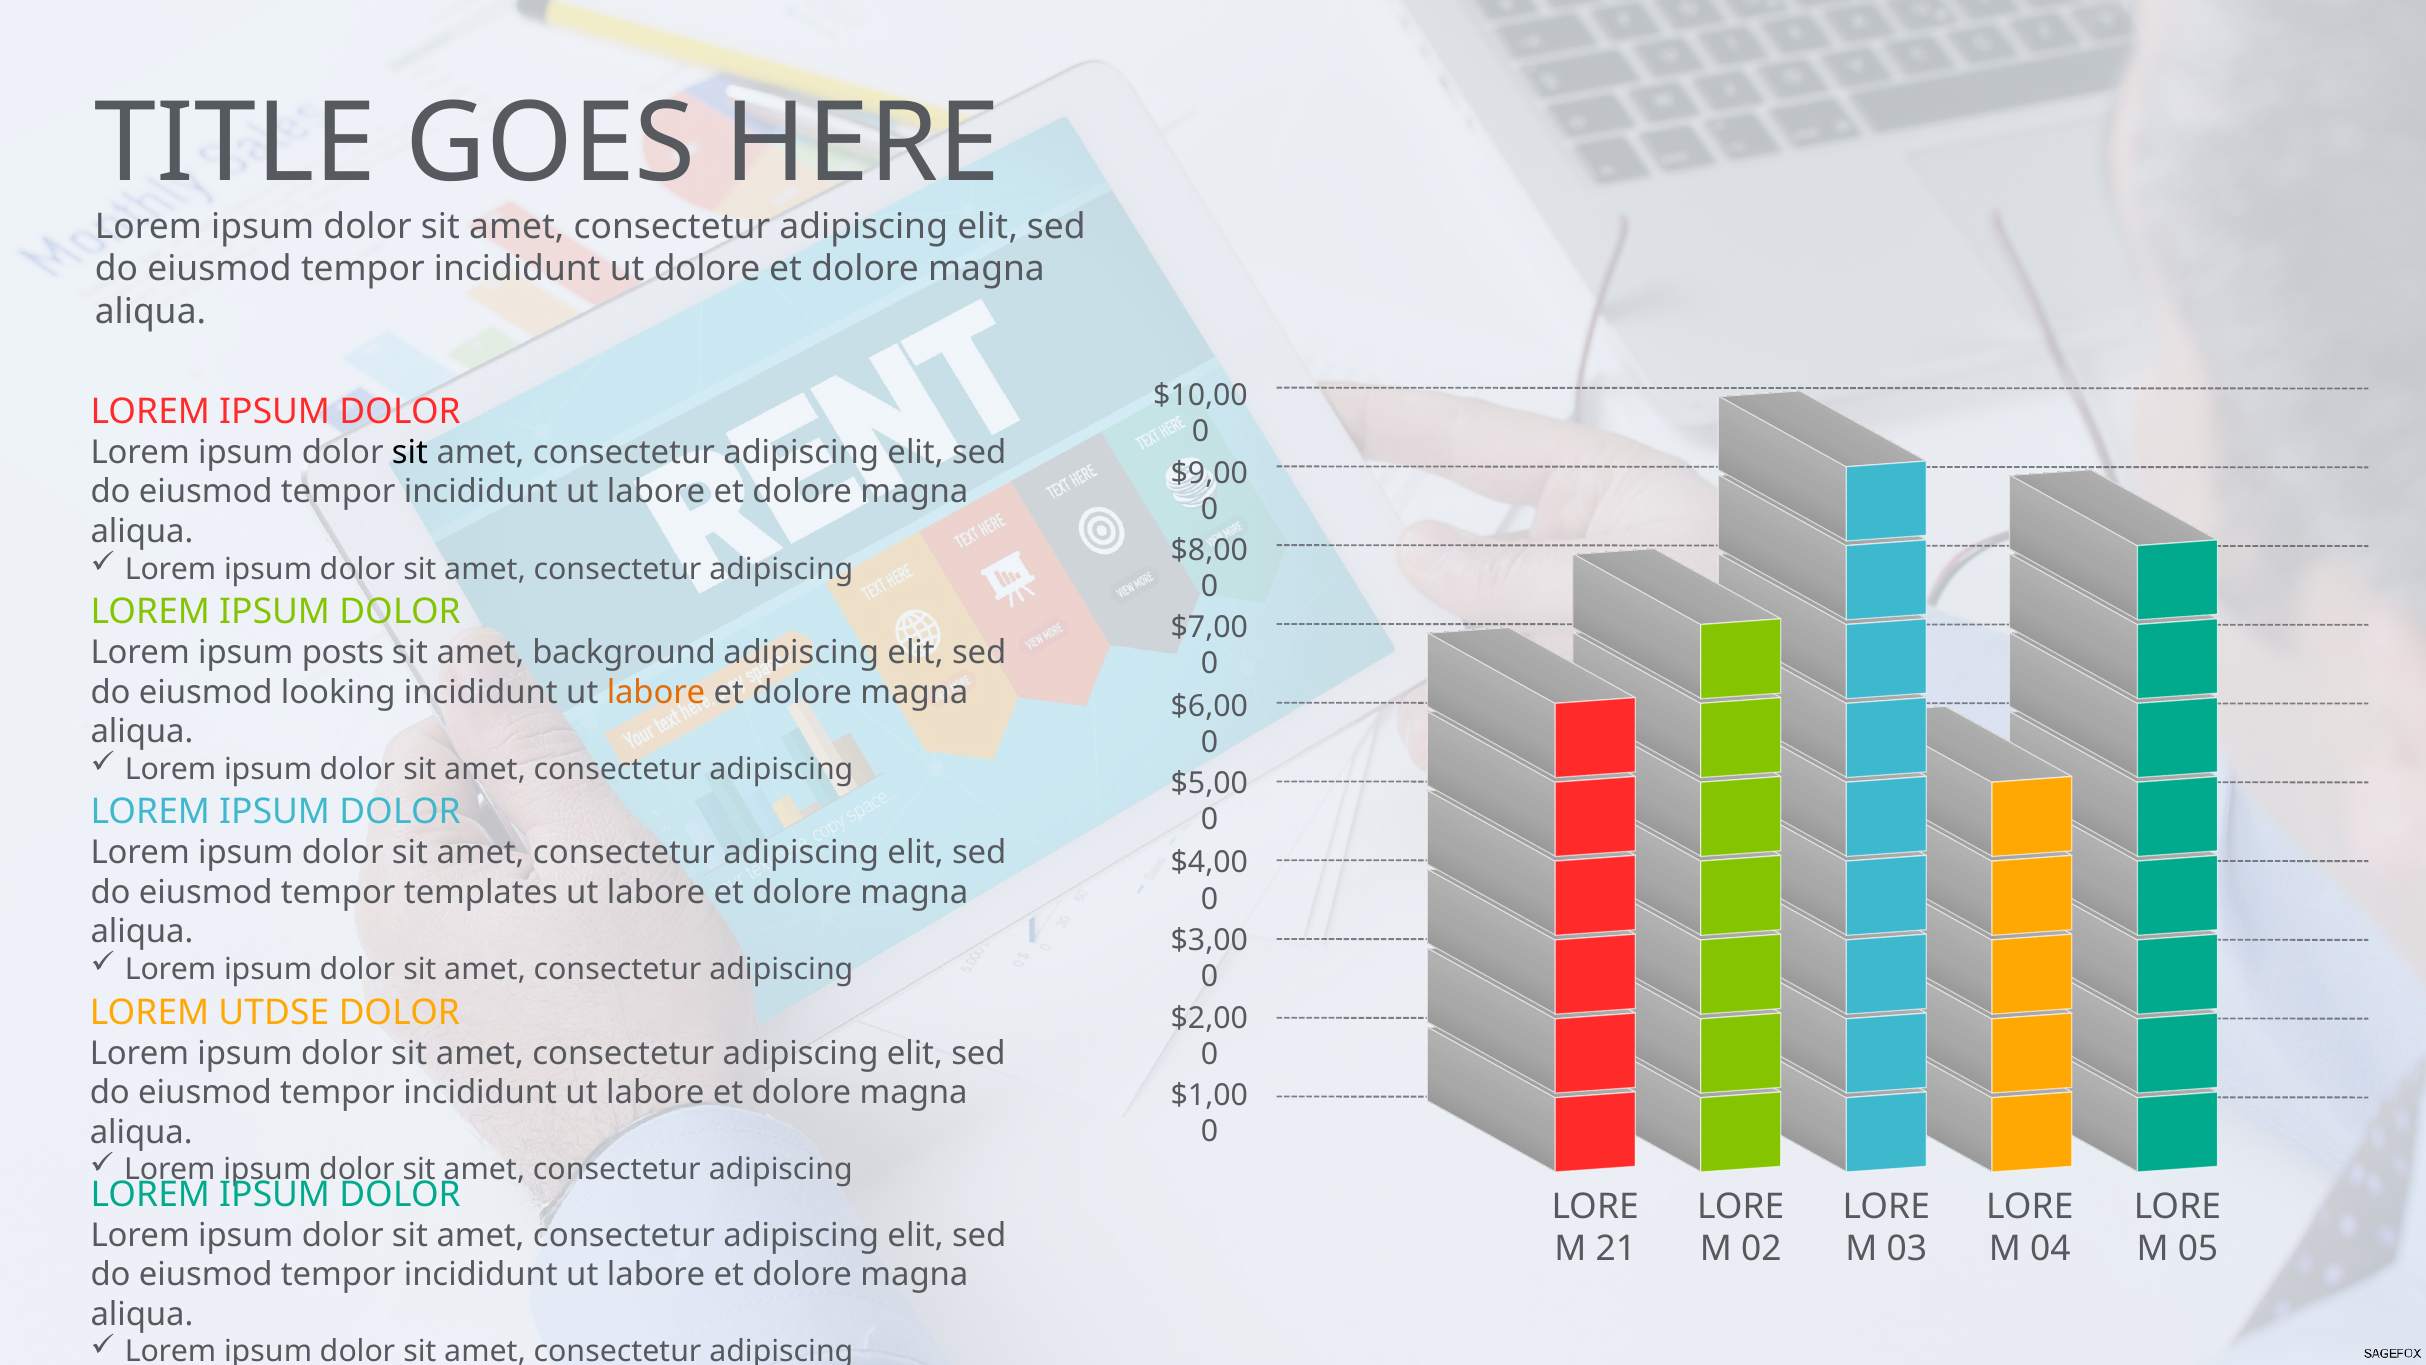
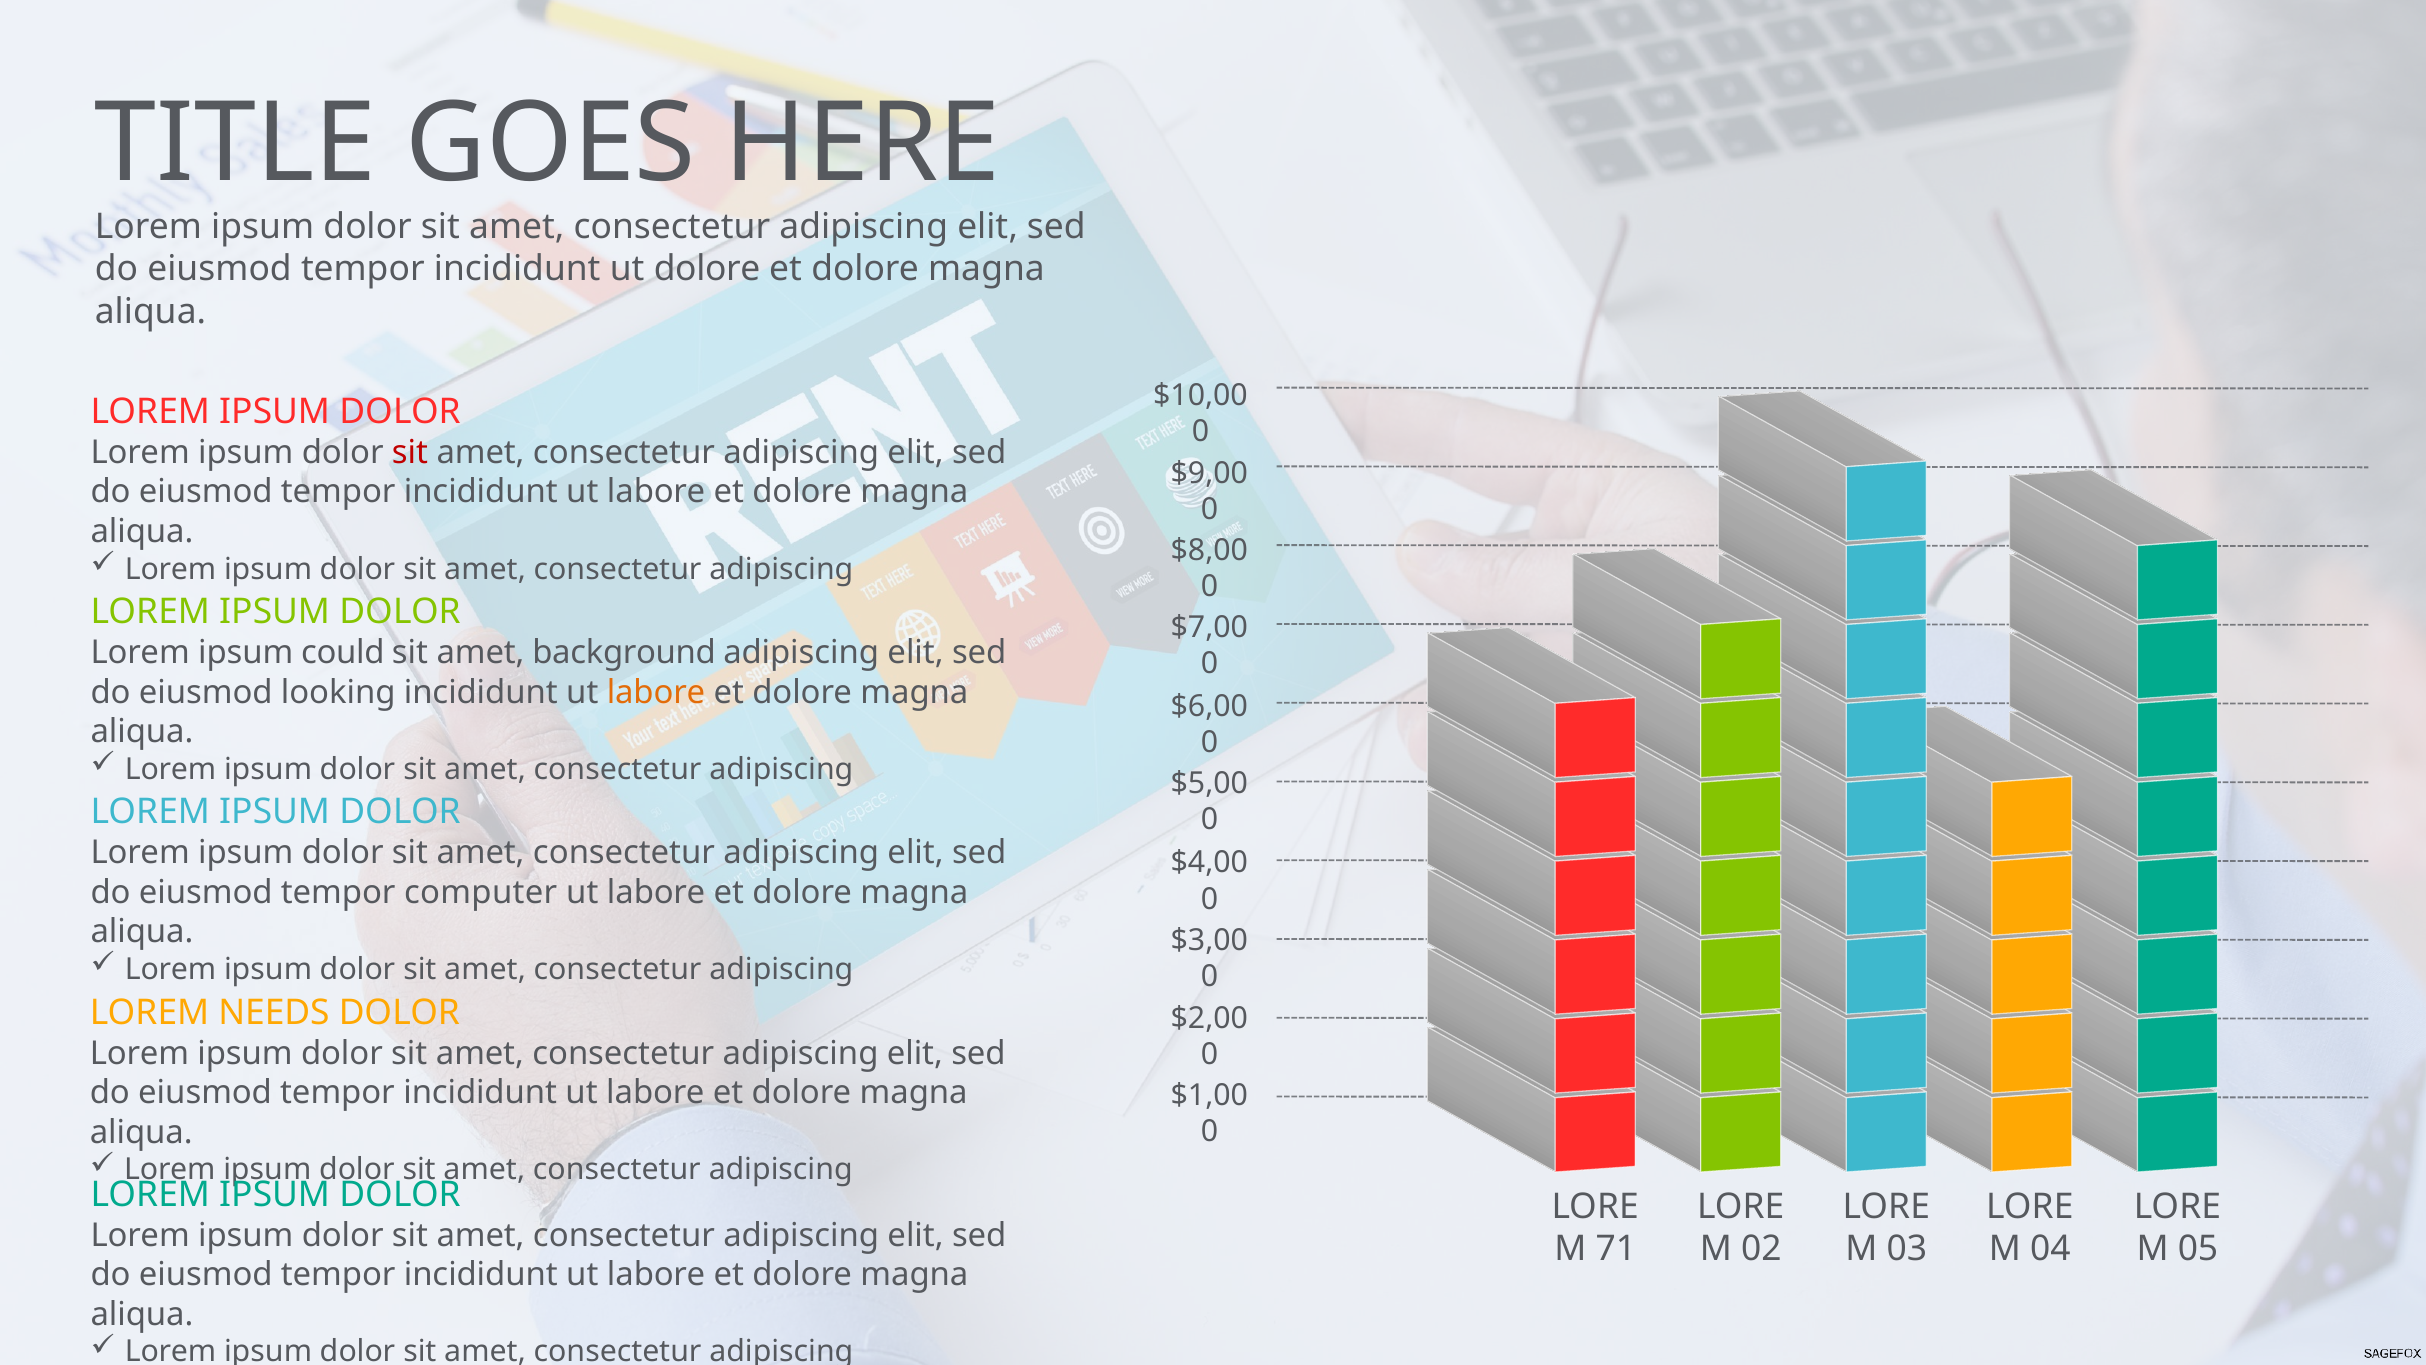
sit at (410, 452) colour: black -> red
posts: posts -> could
templates: templates -> computer
UTDSE: UTDSE -> NEEDS
21: 21 -> 71
